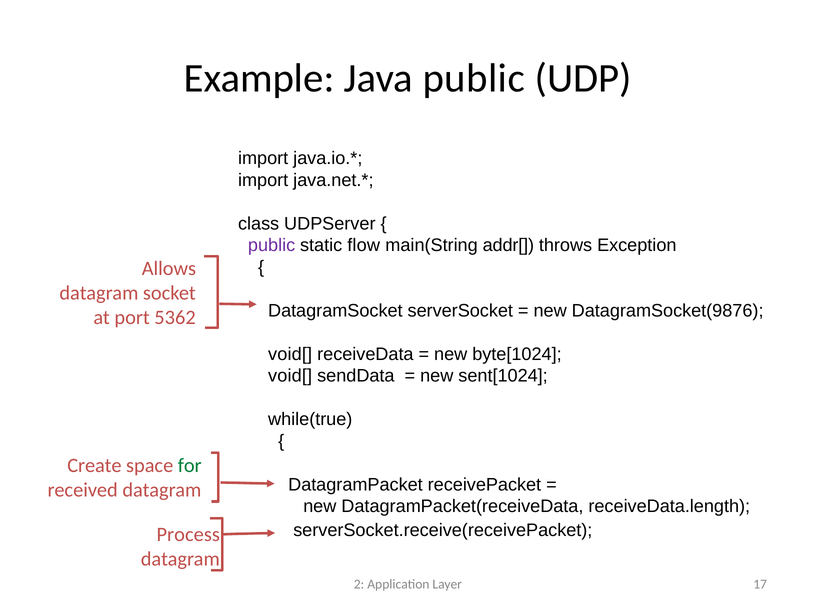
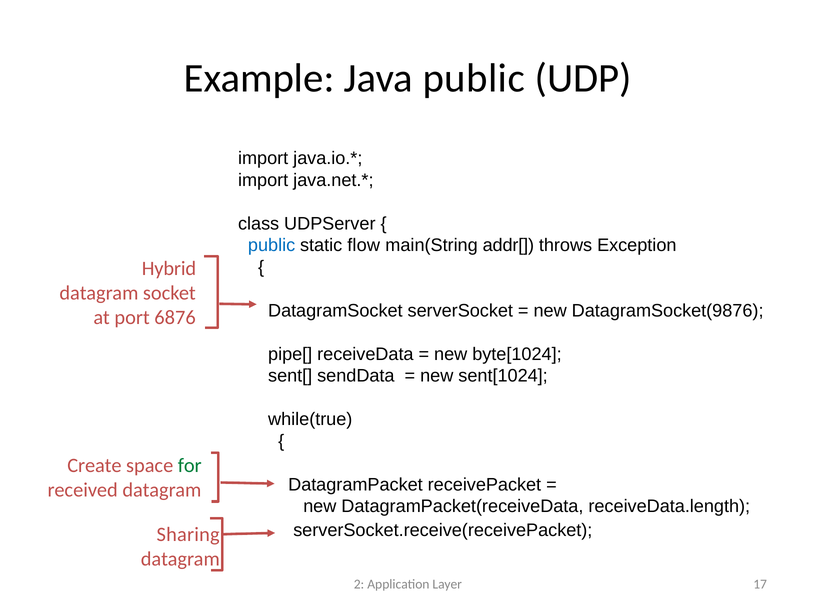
public at (272, 245) colour: purple -> blue
Allows: Allows -> Hybrid
5362: 5362 -> 6876
void[ at (290, 354): void[ -> pipe[
void[ at (290, 376): void[ -> sent[
Process: Process -> Sharing
